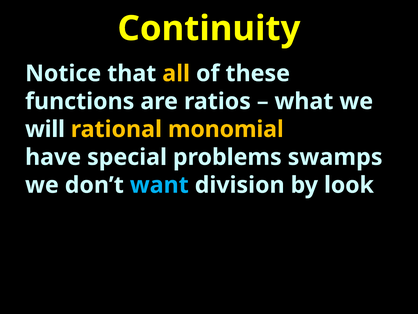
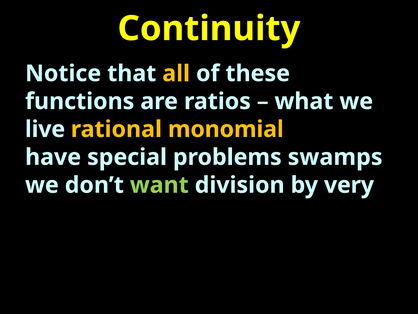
will: will -> live
want colour: light blue -> light green
look: look -> very
